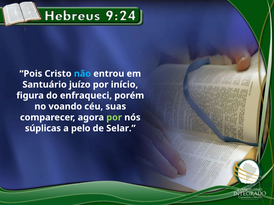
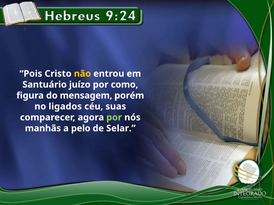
não colour: light blue -> yellow
início: início -> como
enfraqueci: enfraqueci -> mensagem
voando: voando -> ligados
súplicas: súplicas -> manhãs
